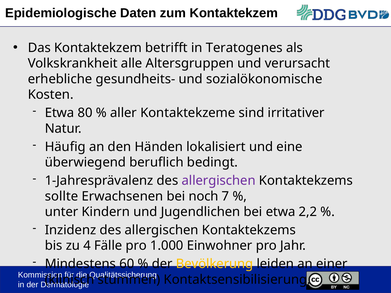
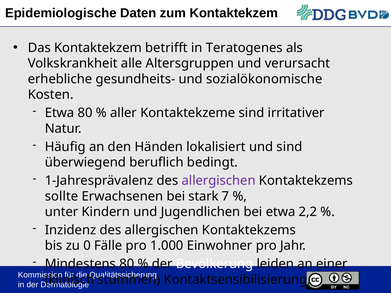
und eine: eine -> sind
noch: noch -> stark
4: 4 -> 0
Mindestens 60: 60 -> 80
Bevölkerung colour: yellow -> white
